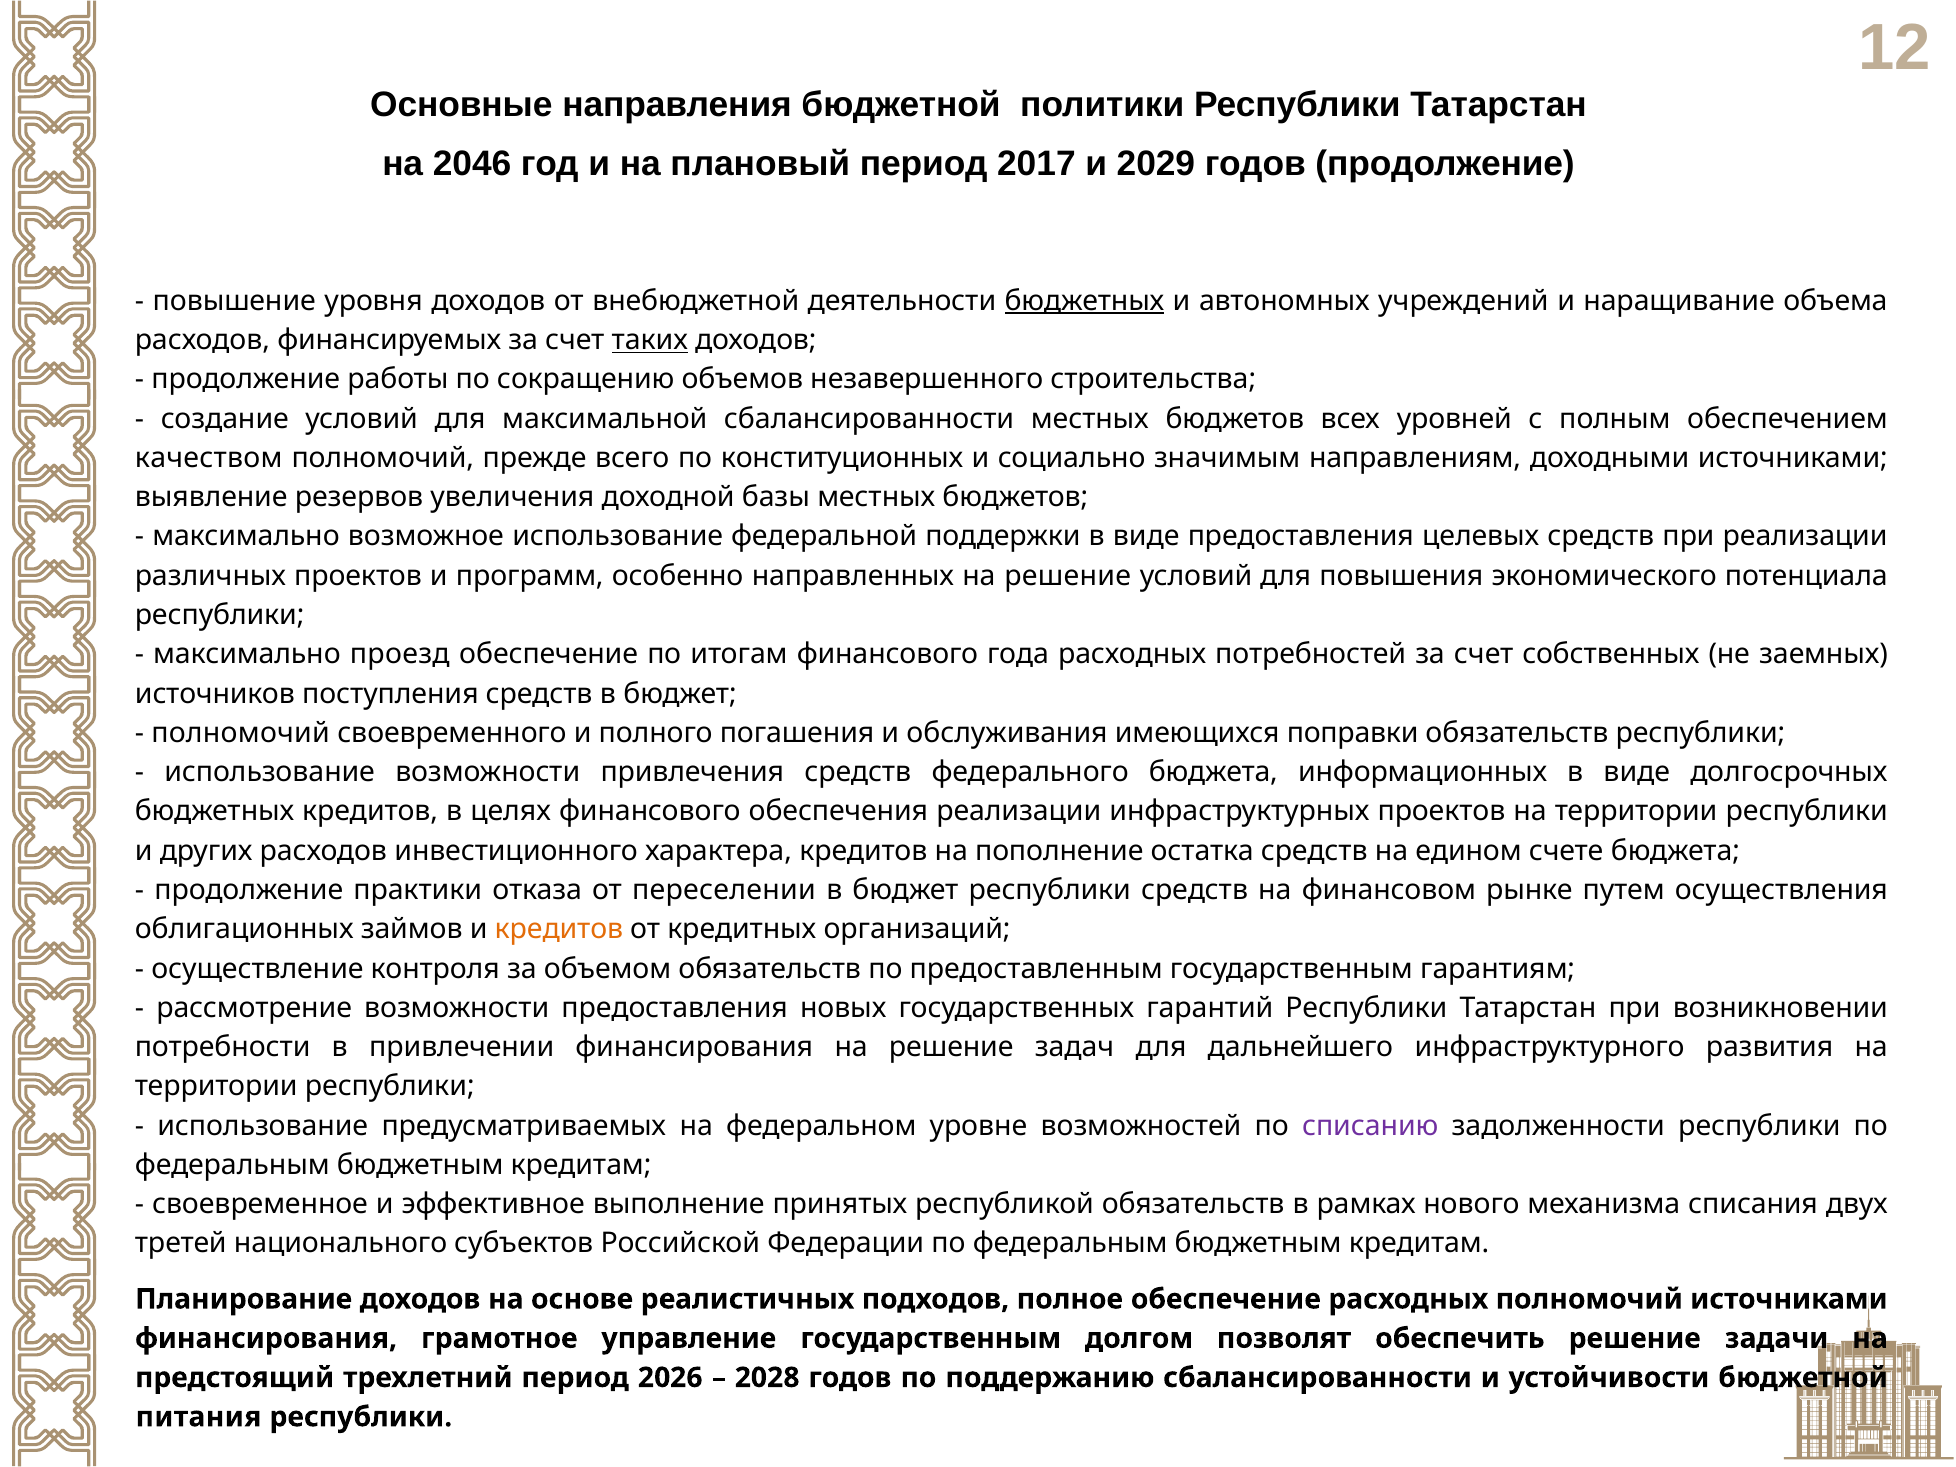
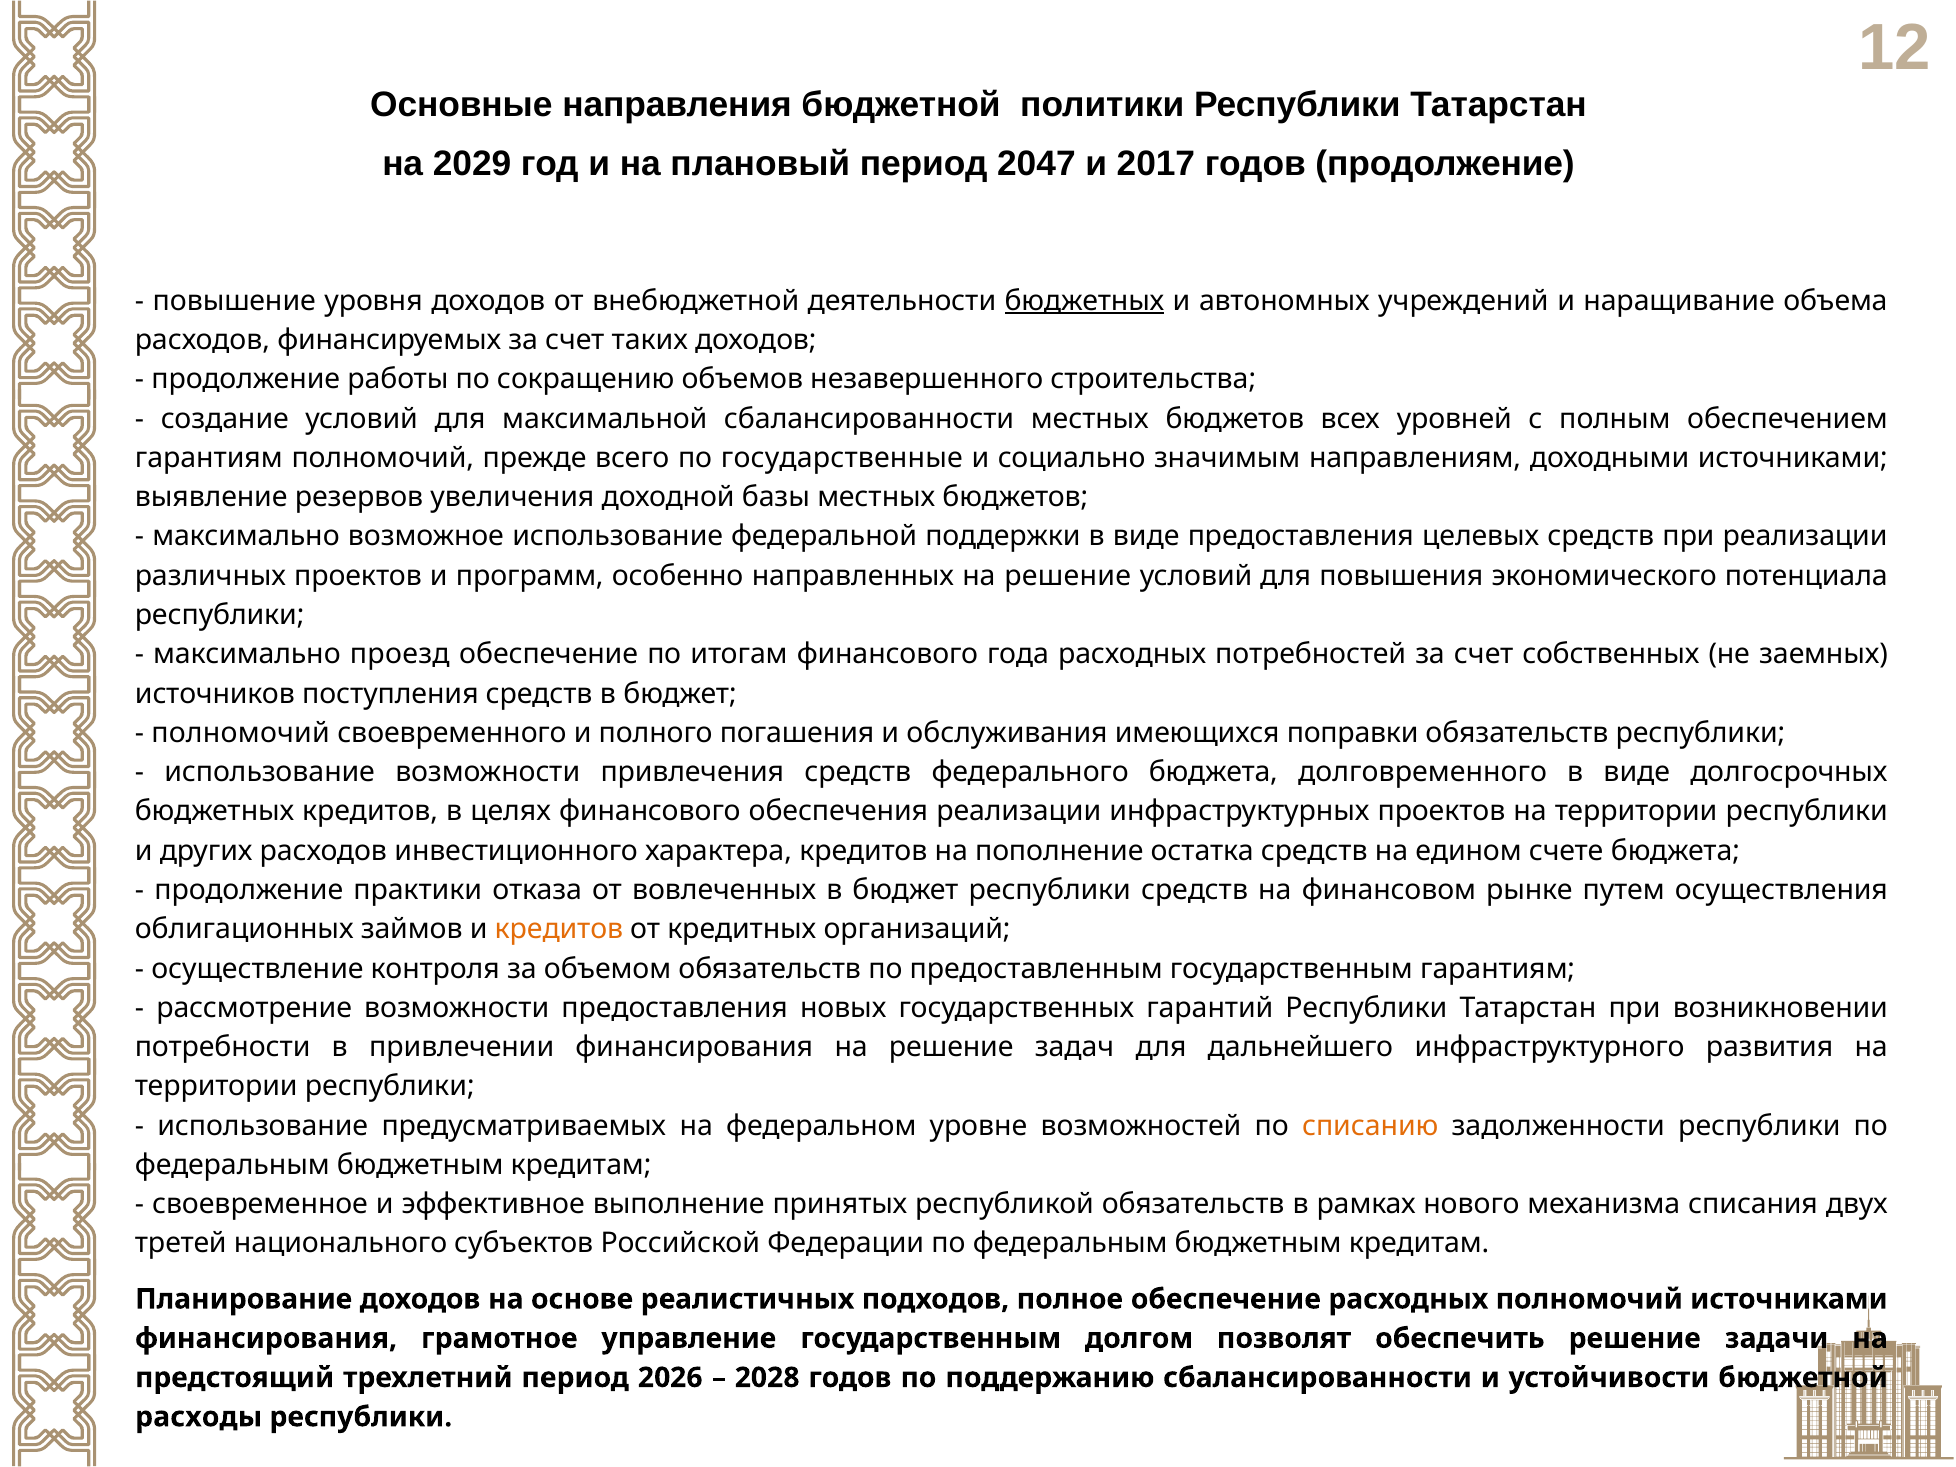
2046: 2046 -> 2029
2017: 2017 -> 2047
2029: 2029 -> 2017
таких underline: present -> none
качеством at (209, 458): качеством -> гарантиям
конституционных: конституционных -> государственные
информационных: информационных -> долговременного
переселении: переселении -> вовлеченных
списанию colour: purple -> orange
питания: питания -> расходы
